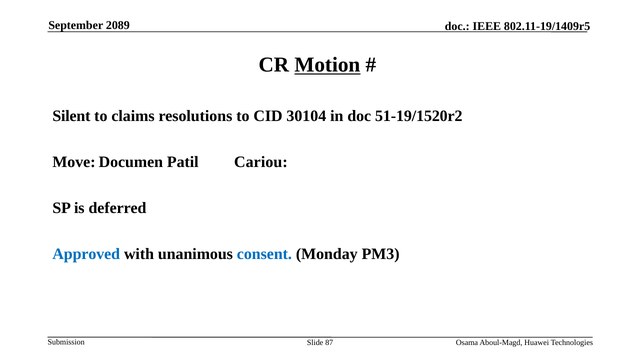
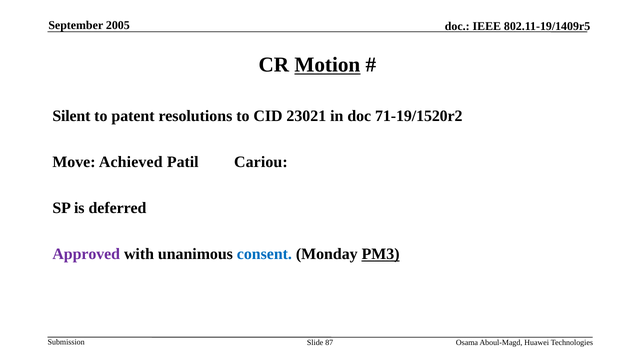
2089: 2089 -> 2005
claims: claims -> patent
30104: 30104 -> 23021
51-19/1520r2: 51-19/1520r2 -> 71-19/1520r2
Documen: Documen -> Achieved
Approved colour: blue -> purple
PM3 underline: none -> present
